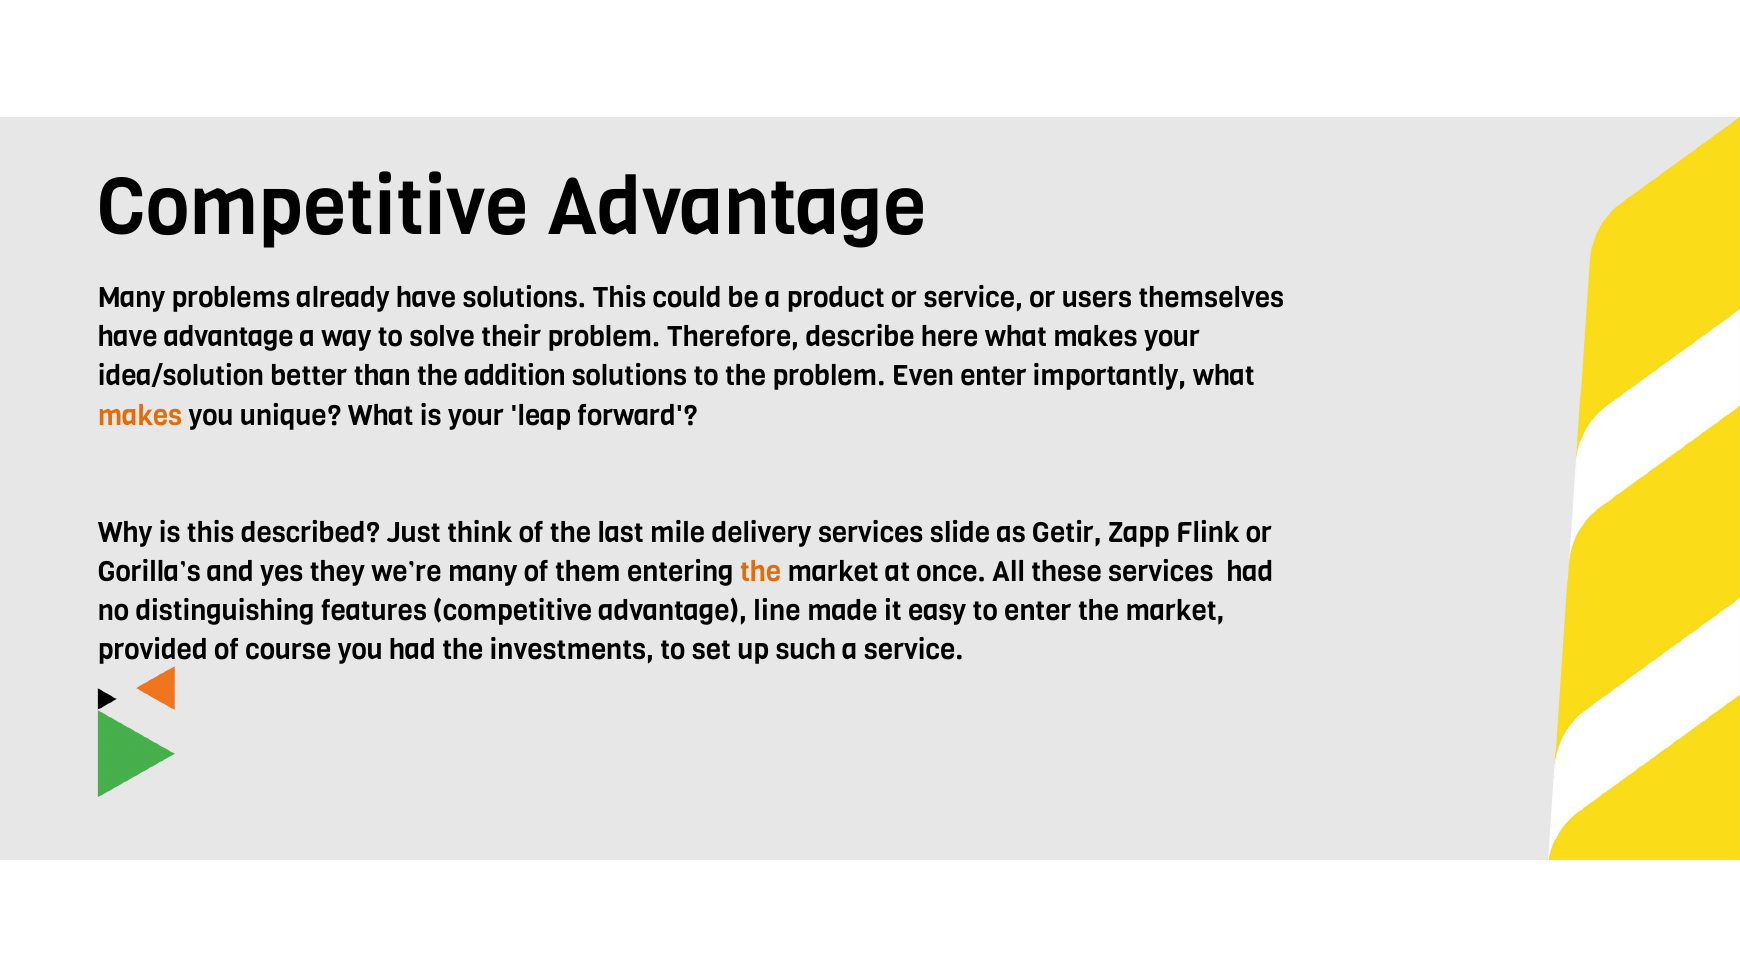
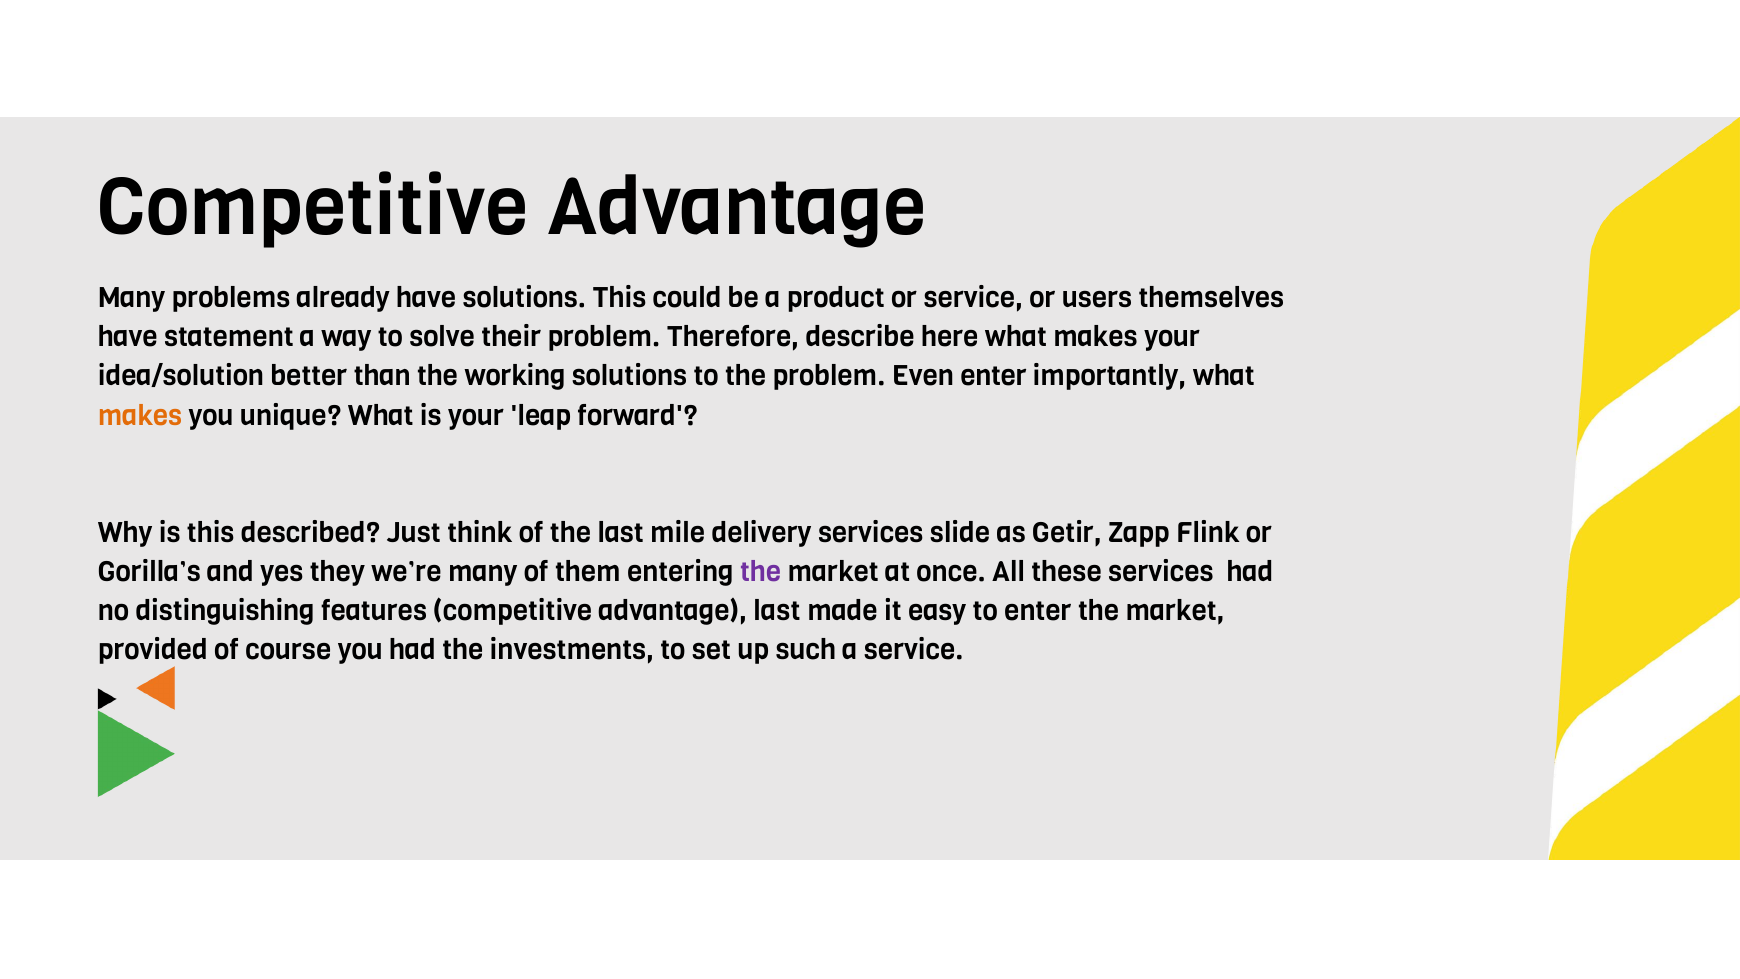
have advantage: advantage -> statement
addition: addition -> working
the at (761, 572) colour: orange -> purple
advantage line: line -> last
